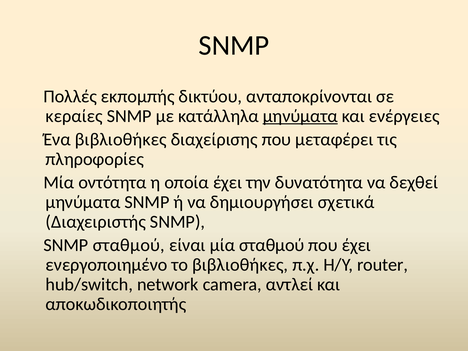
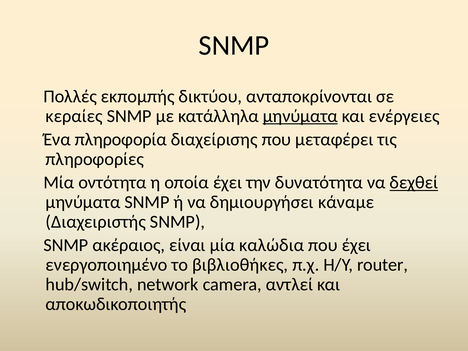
Ένα βιβλιοθήκες: βιβλιοθήκες -> πληροφορία
δεχθεί underline: none -> present
σχετικά: σχετικά -> κάναμε
SNMP σταθμού: σταθμού -> ακέραιος
μία σταθμού: σταθμού -> καλώδια
